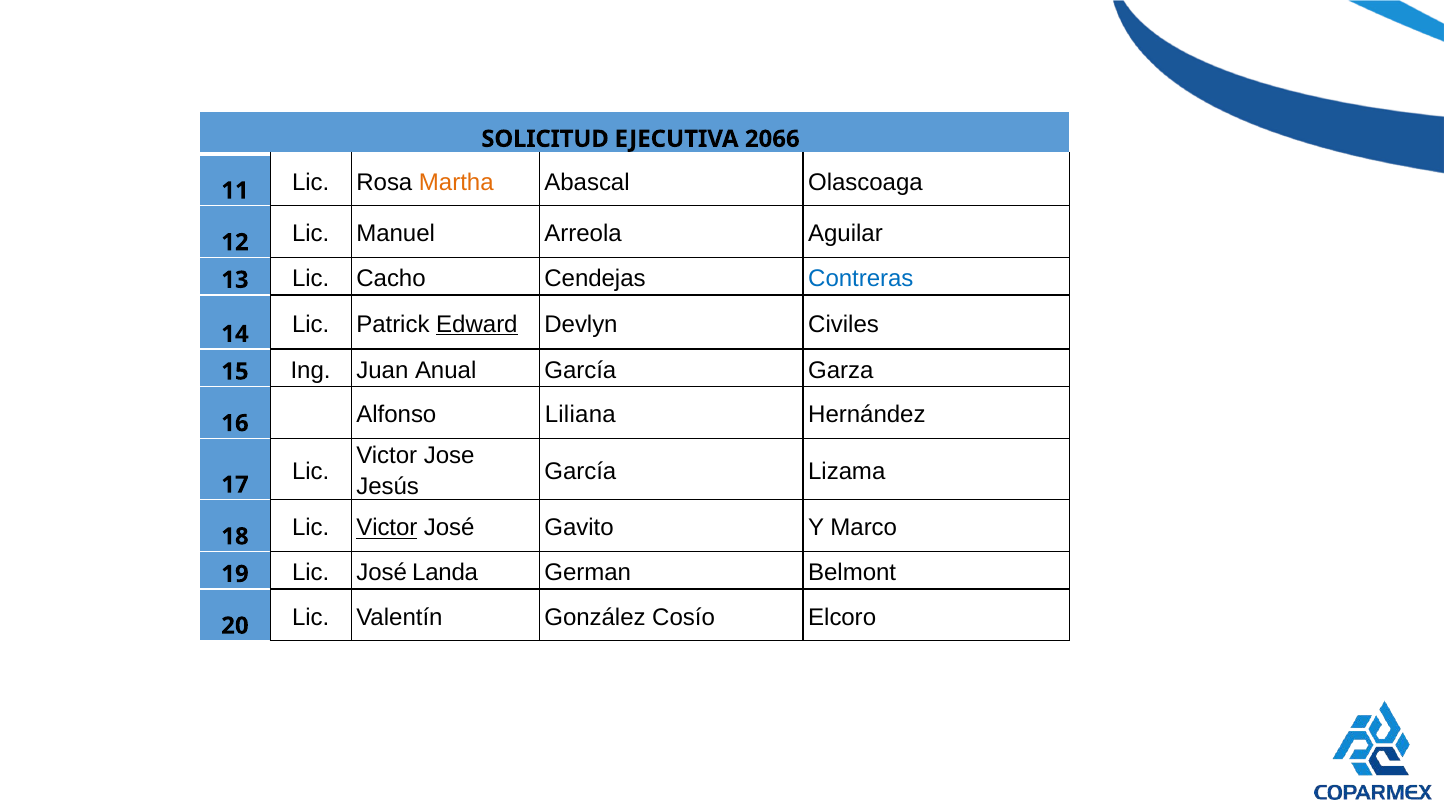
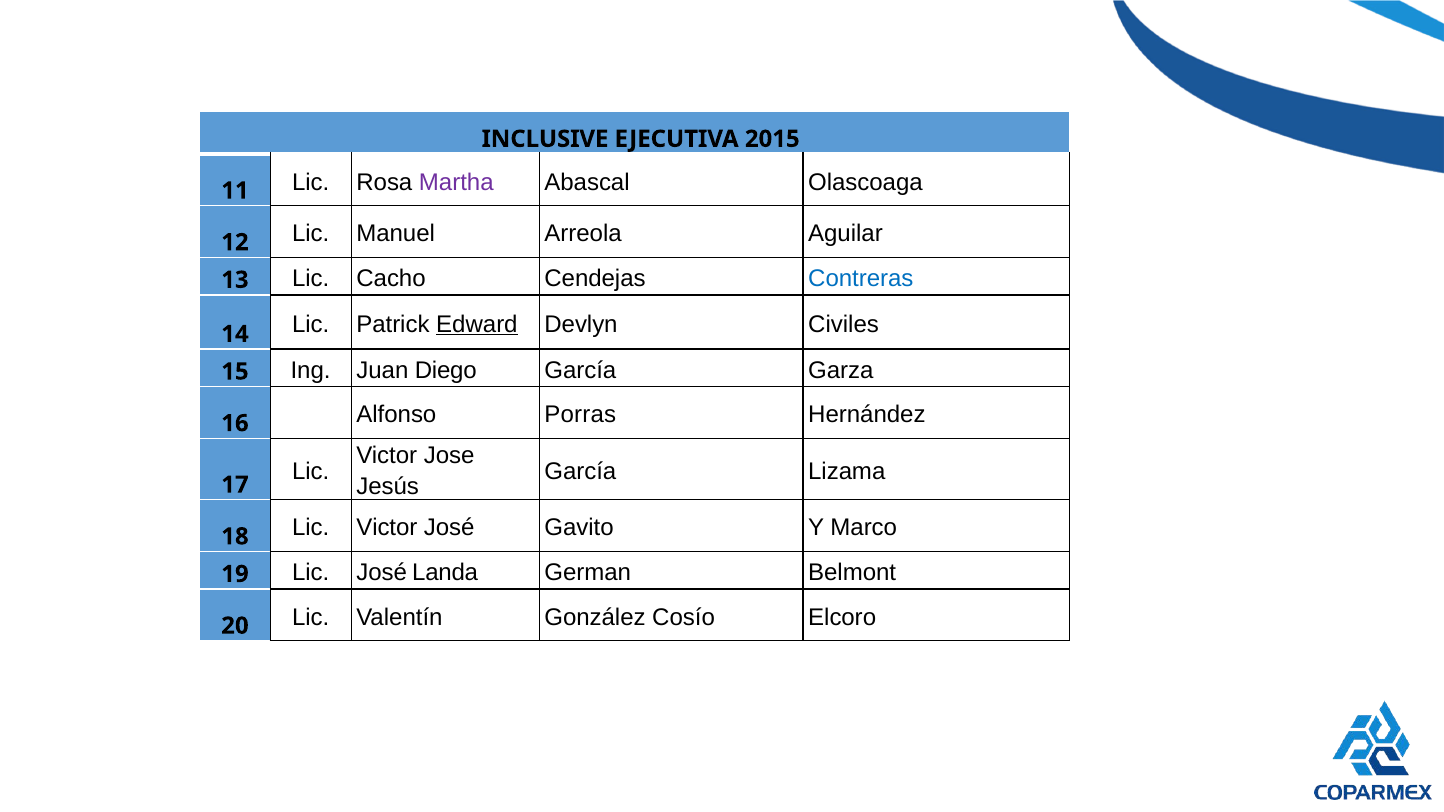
SOLICITUD: SOLICITUD -> INCLUSIVE
2066: 2066 -> 2015
Martha colour: orange -> purple
Anual: Anual -> Diego
Liliana: Liliana -> Porras
Victor at (387, 528) underline: present -> none
